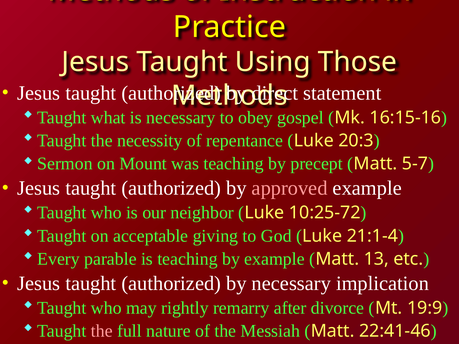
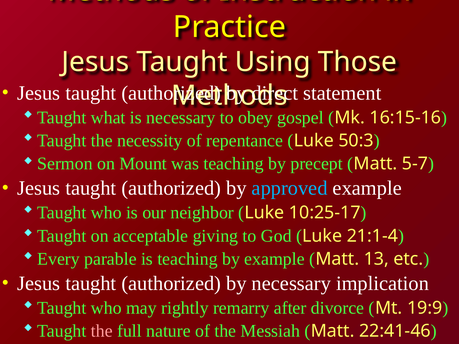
20:3: 20:3 -> 50:3
approved colour: pink -> light blue
10:25-72: 10:25-72 -> 10:25-17
